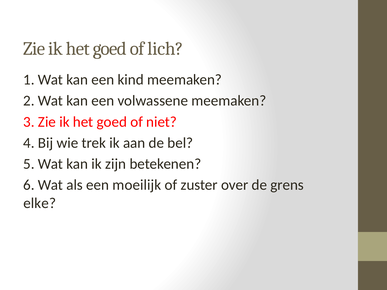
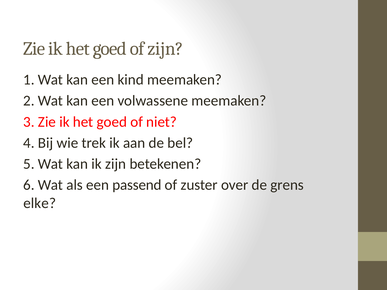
of lich: lich -> zijn
moeilijk: moeilijk -> passend
